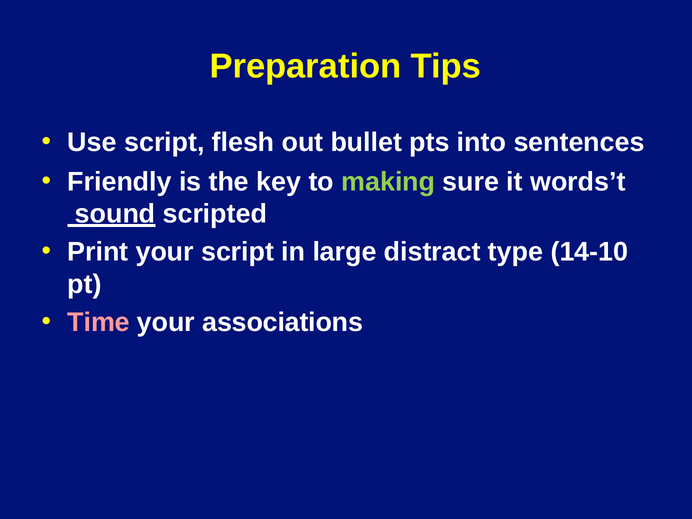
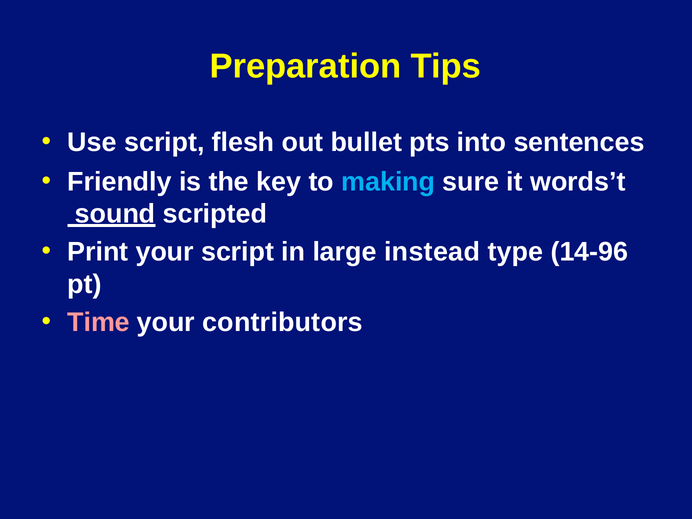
making colour: light green -> light blue
distract: distract -> instead
14-10: 14-10 -> 14-96
associations: associations -> contributors
